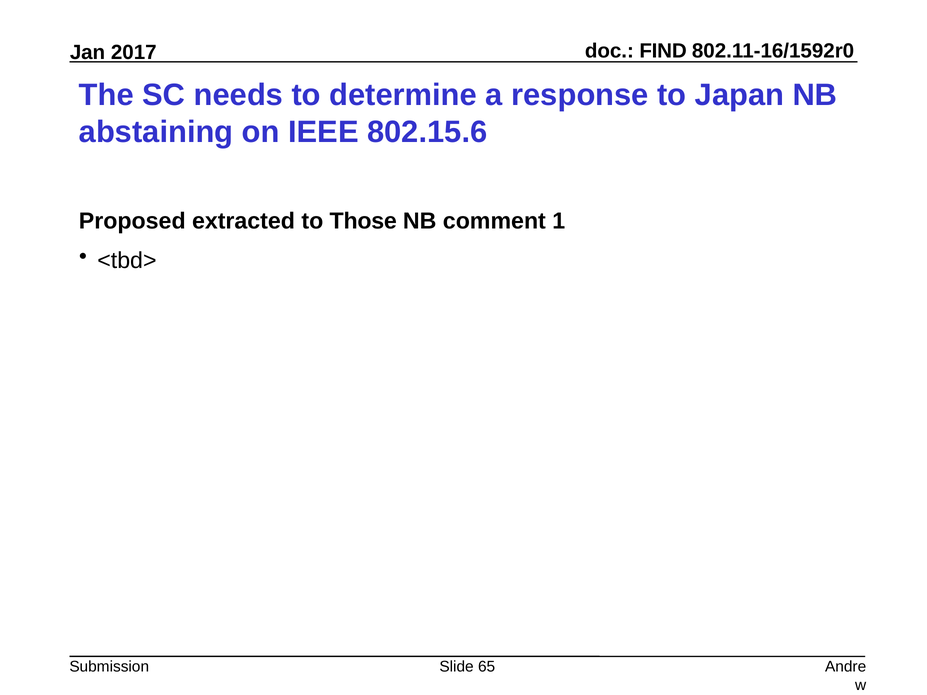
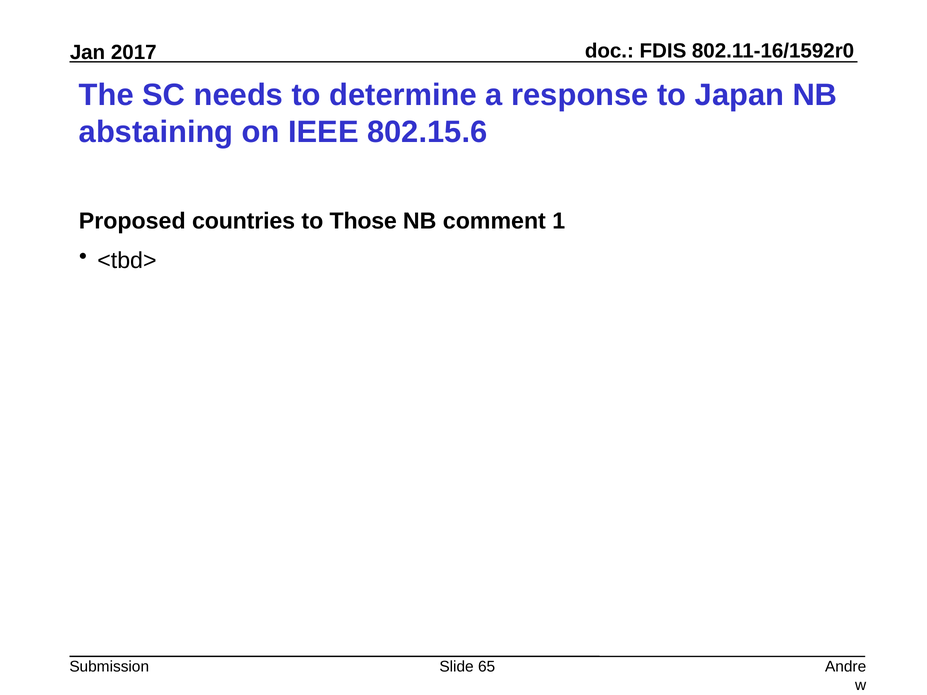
FIND: FIND -> FDIS
extracted: extracted -> countries
